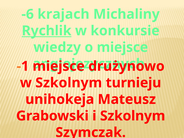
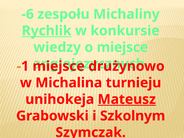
krajach: krajach -> zespołu
w Szkolnym: Szkolnym -> Michalina
Mateusz underline: none -> present
